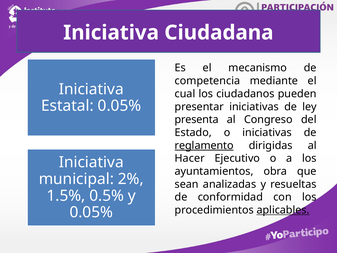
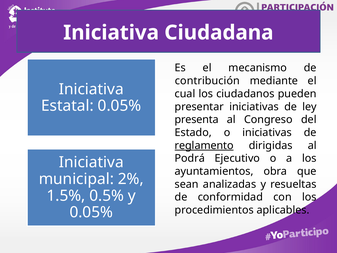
competencia: competencia -> contribución
Hacer: Hacer -> Podrá
aplicables underline: present -> none
